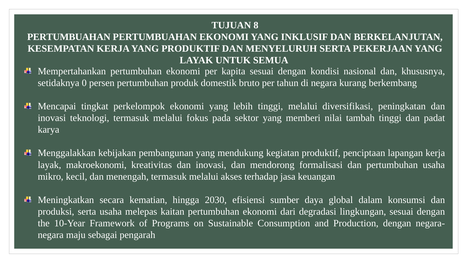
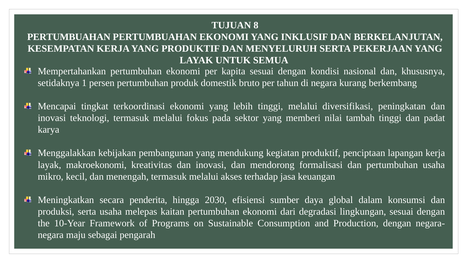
0: 0 -> 1
perkelompok: perkelompok -> terkoordinasi
kematian: kematian -> penderita
